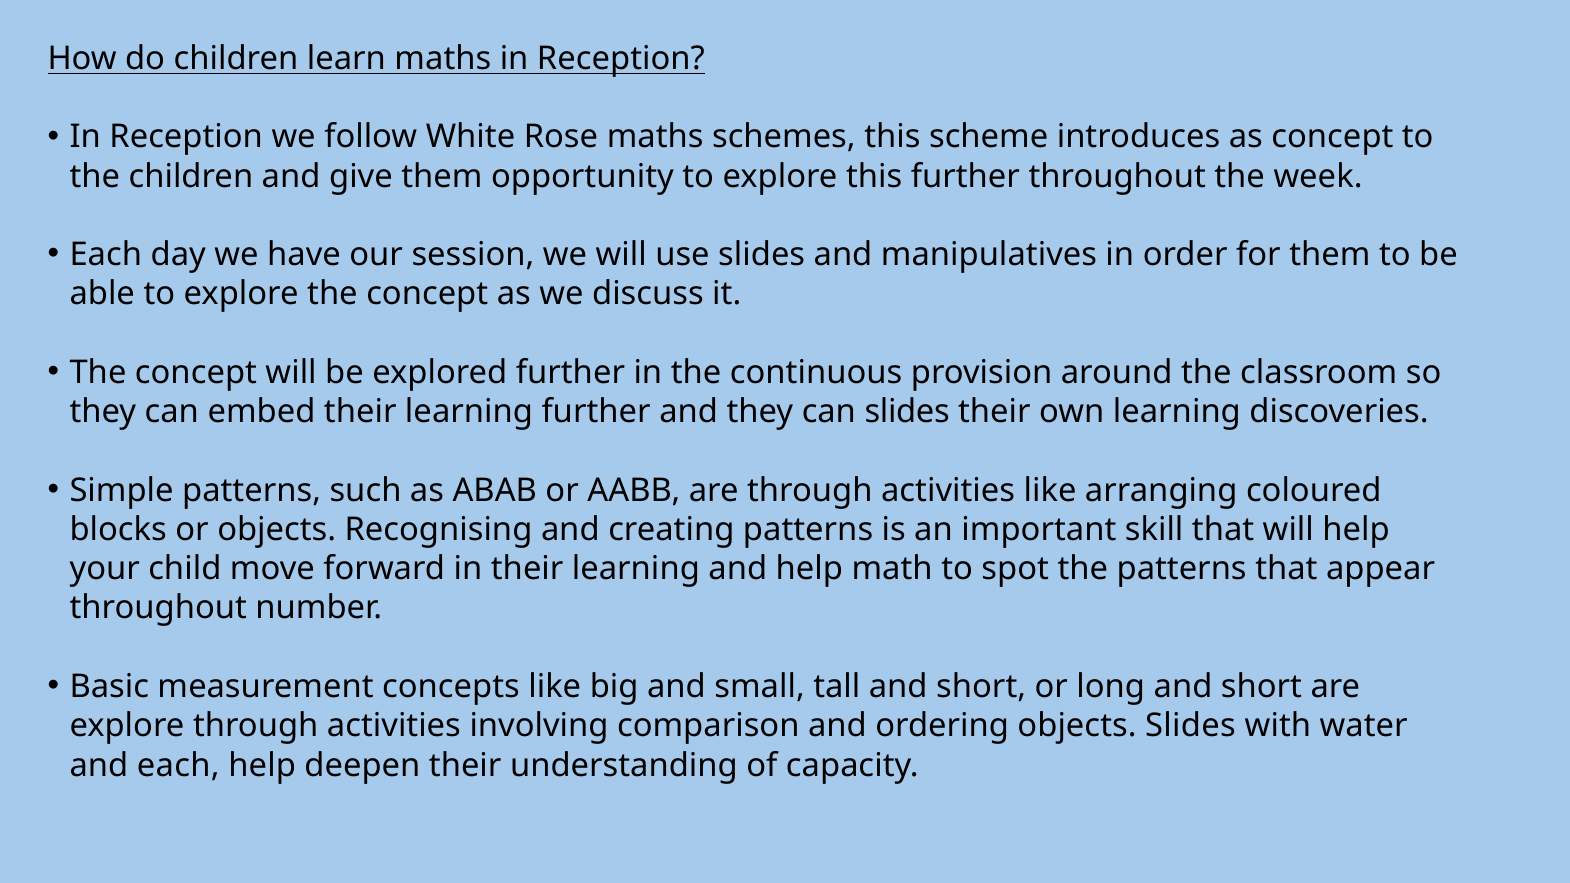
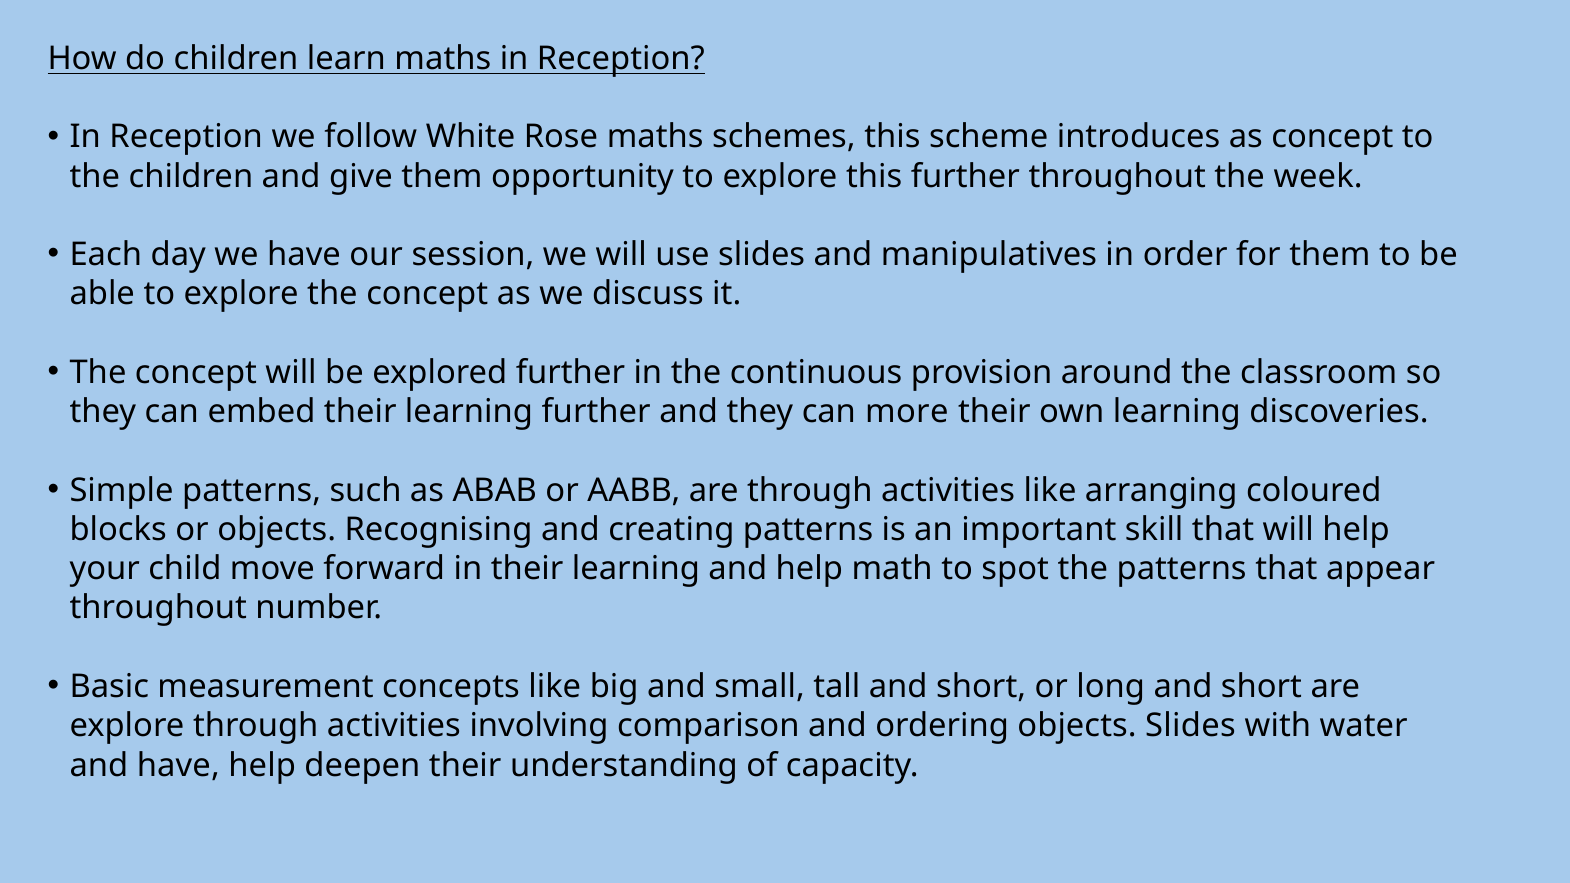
can slides: slides -> more
and each: each -> have
